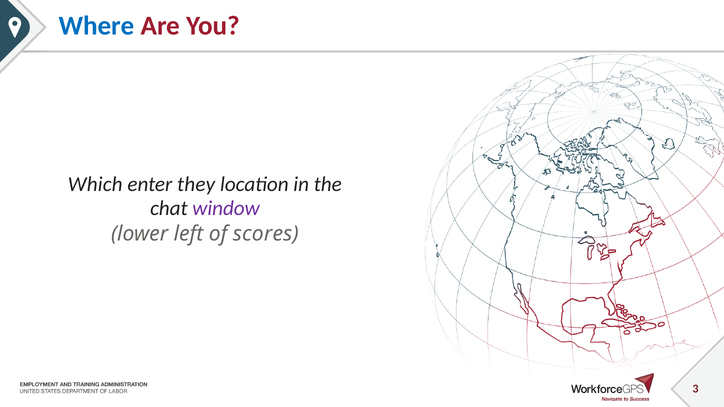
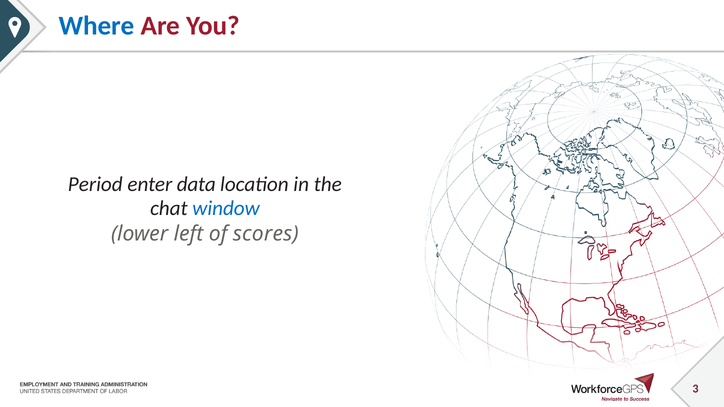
Which: Which -> Period
they: they -> data
window colour: purple -> blue
